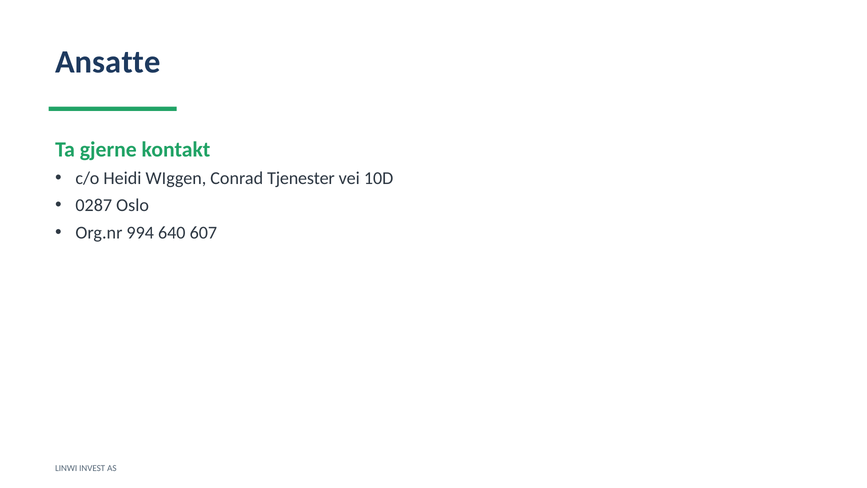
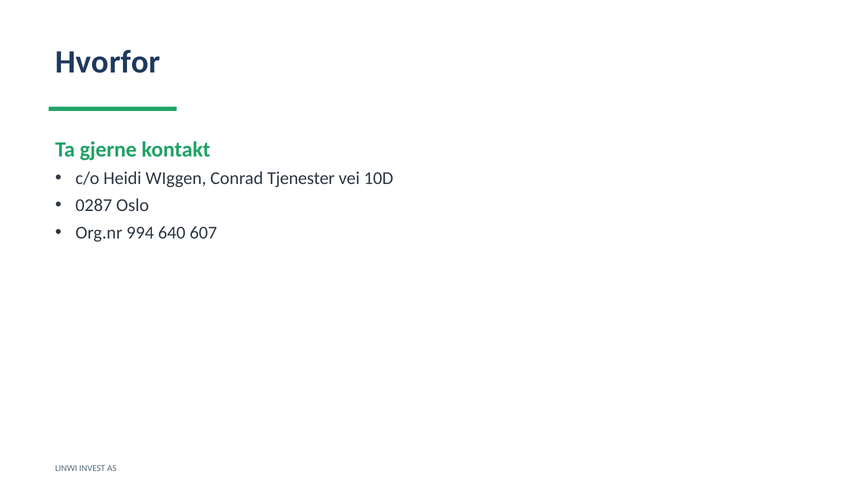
Ansatte: Ansatte -> Hvorfor
